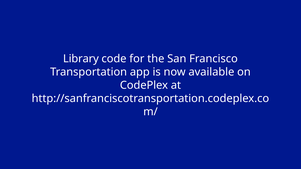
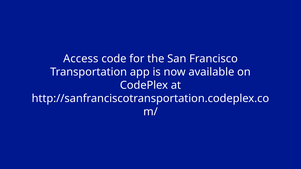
Library: Library -> Access
